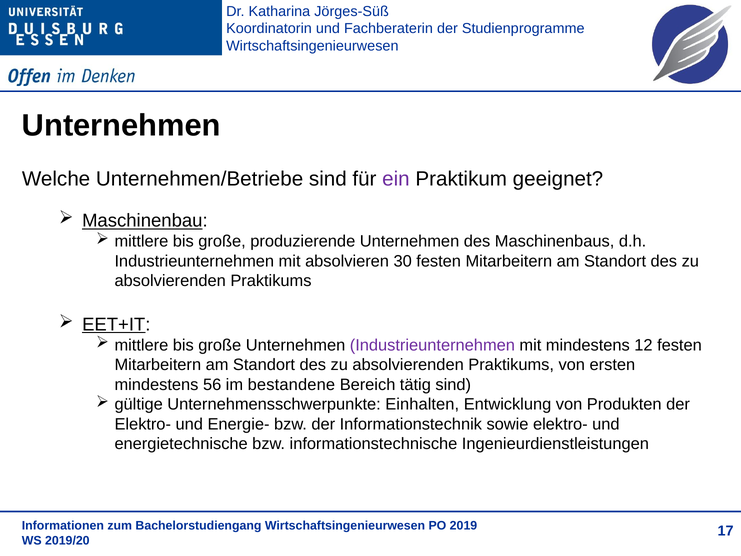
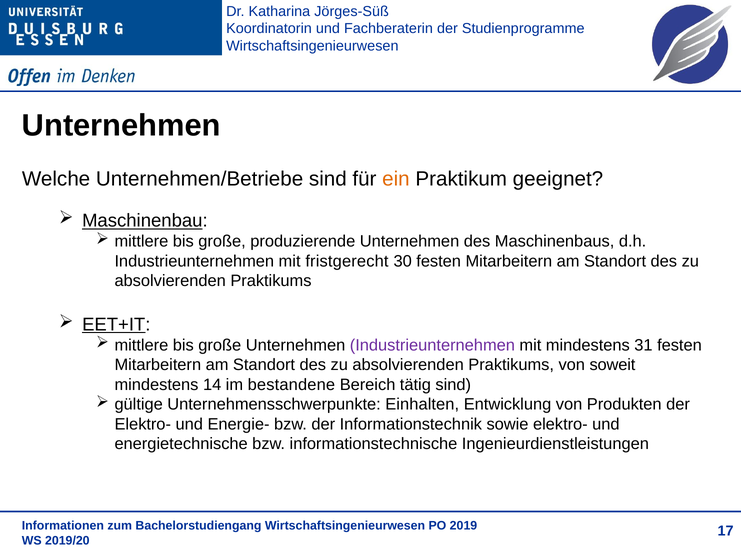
ein colour: purple -> orange
absolvieren: absolvieren -> fristgerecht
12: 12 -> 31
ersten: ersten -> soweit
56: 56 -> 14
